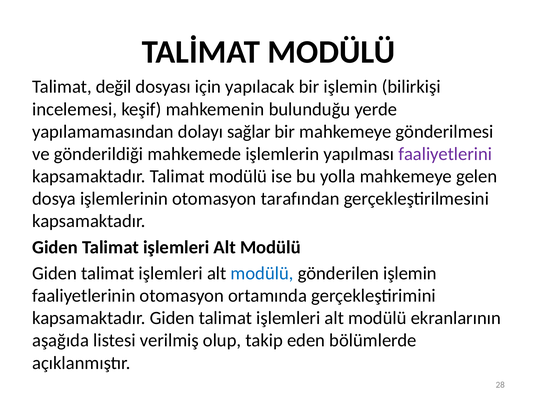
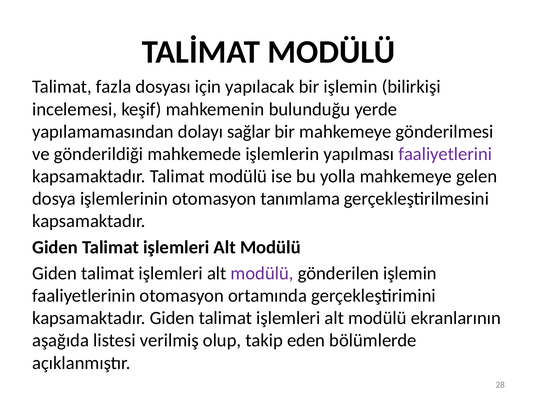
değil: değil -> fazla
tarafından: tarafından -> tanımlama
modülü at (262, 273) colour: blue -> purple
